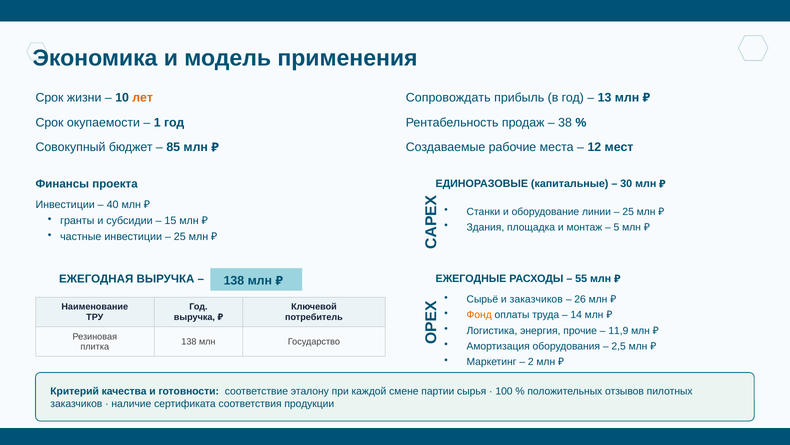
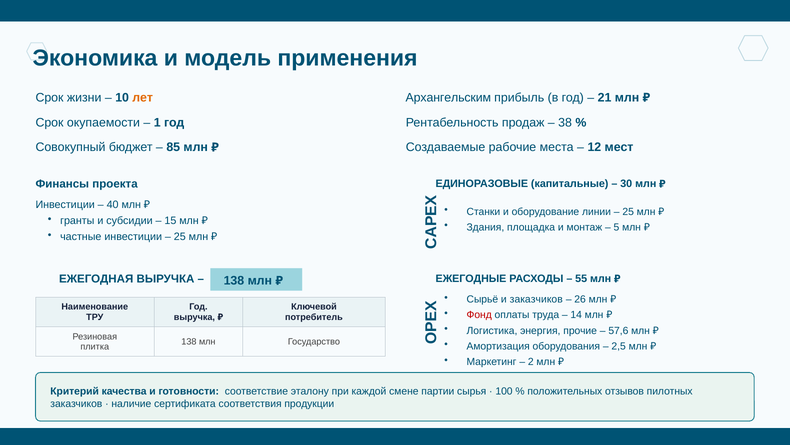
Сопровождать: Сопровождать -> Архангельским
13: 13 -> 21
Фонд colour: orange -> red
11,9: 11,9 -> 57,6
